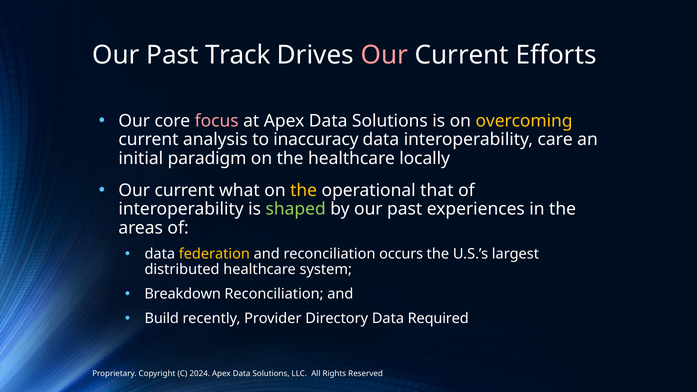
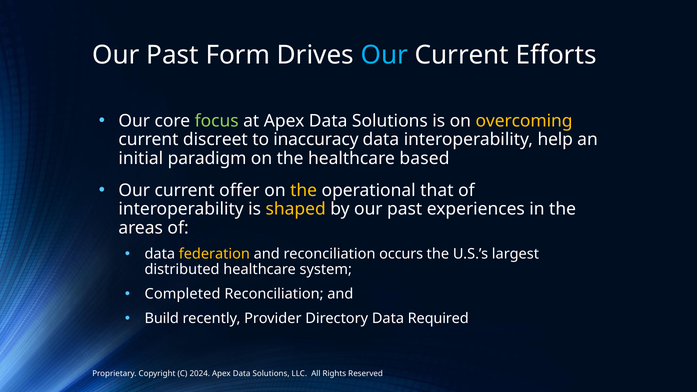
Track: Track -> Form
Our at (384, 55) colour: pink -> light blue
focus colour: pink -> light green
analysis: analysis -> discreet
care: care -> help
locally: locally -> based
what: what -> offer
shaped colour: light green -> yellow
Breakdown: Breakdown -> Completed
